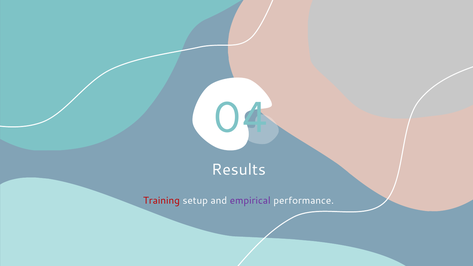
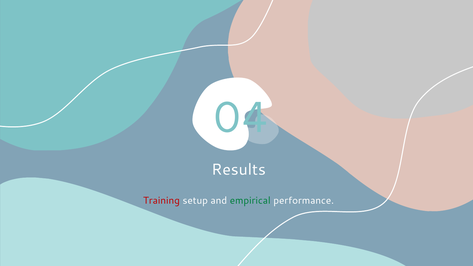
empirical colour: purple -> green
